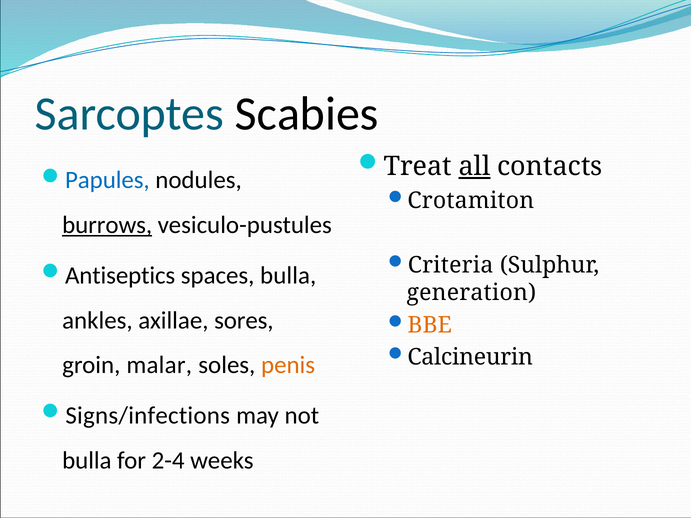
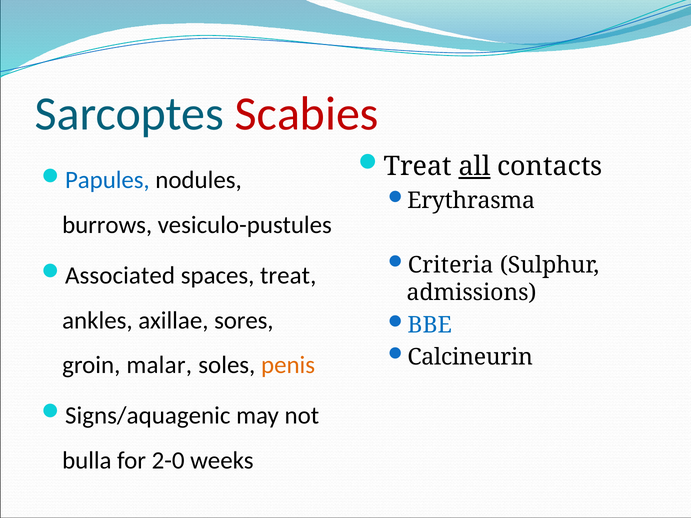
Scabies colour: black -> red
Crotamiton: Crotamiton -> Erythrasma
burrows underline: present -> none
Antiseptics: Antiseptics -> Associated
spaces bulla: bulla -> treat
generation: generation -> admissions
BBE colour: orange -> blue
Signs/infections: Signs/infections -> Signs/aquagenic
2-4: 2-4 -> 2-0
